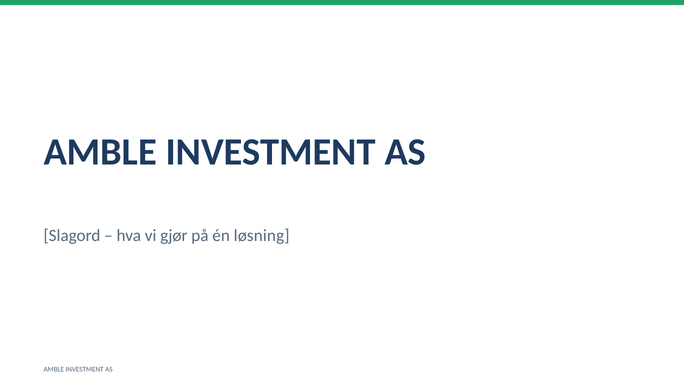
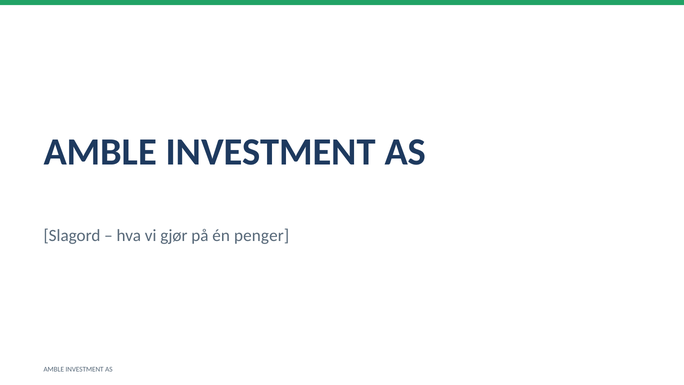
løsning: løsning -> penger
